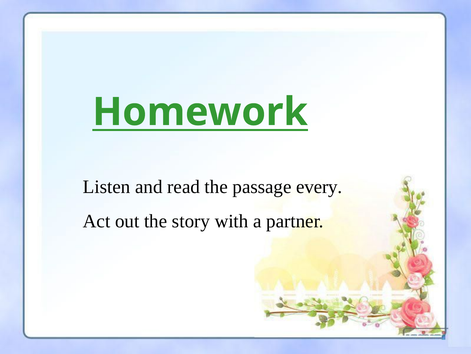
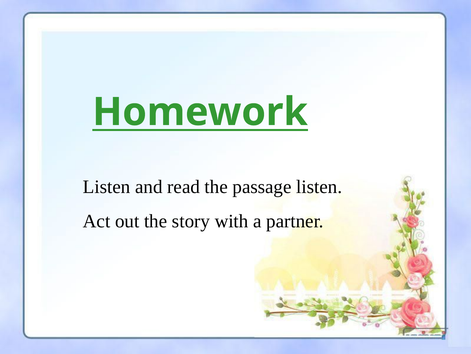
passage every: every -> listen
